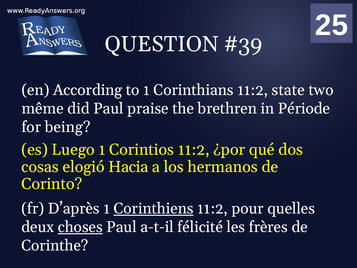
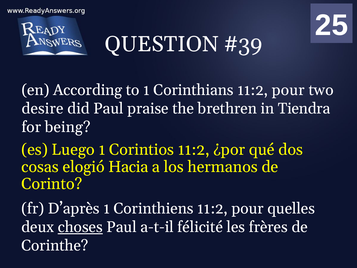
Corinthians 11:2 state: state -> pour
même: même -> desire
Période: Période -> Tiendra
Corinthiens underline: present -> none
